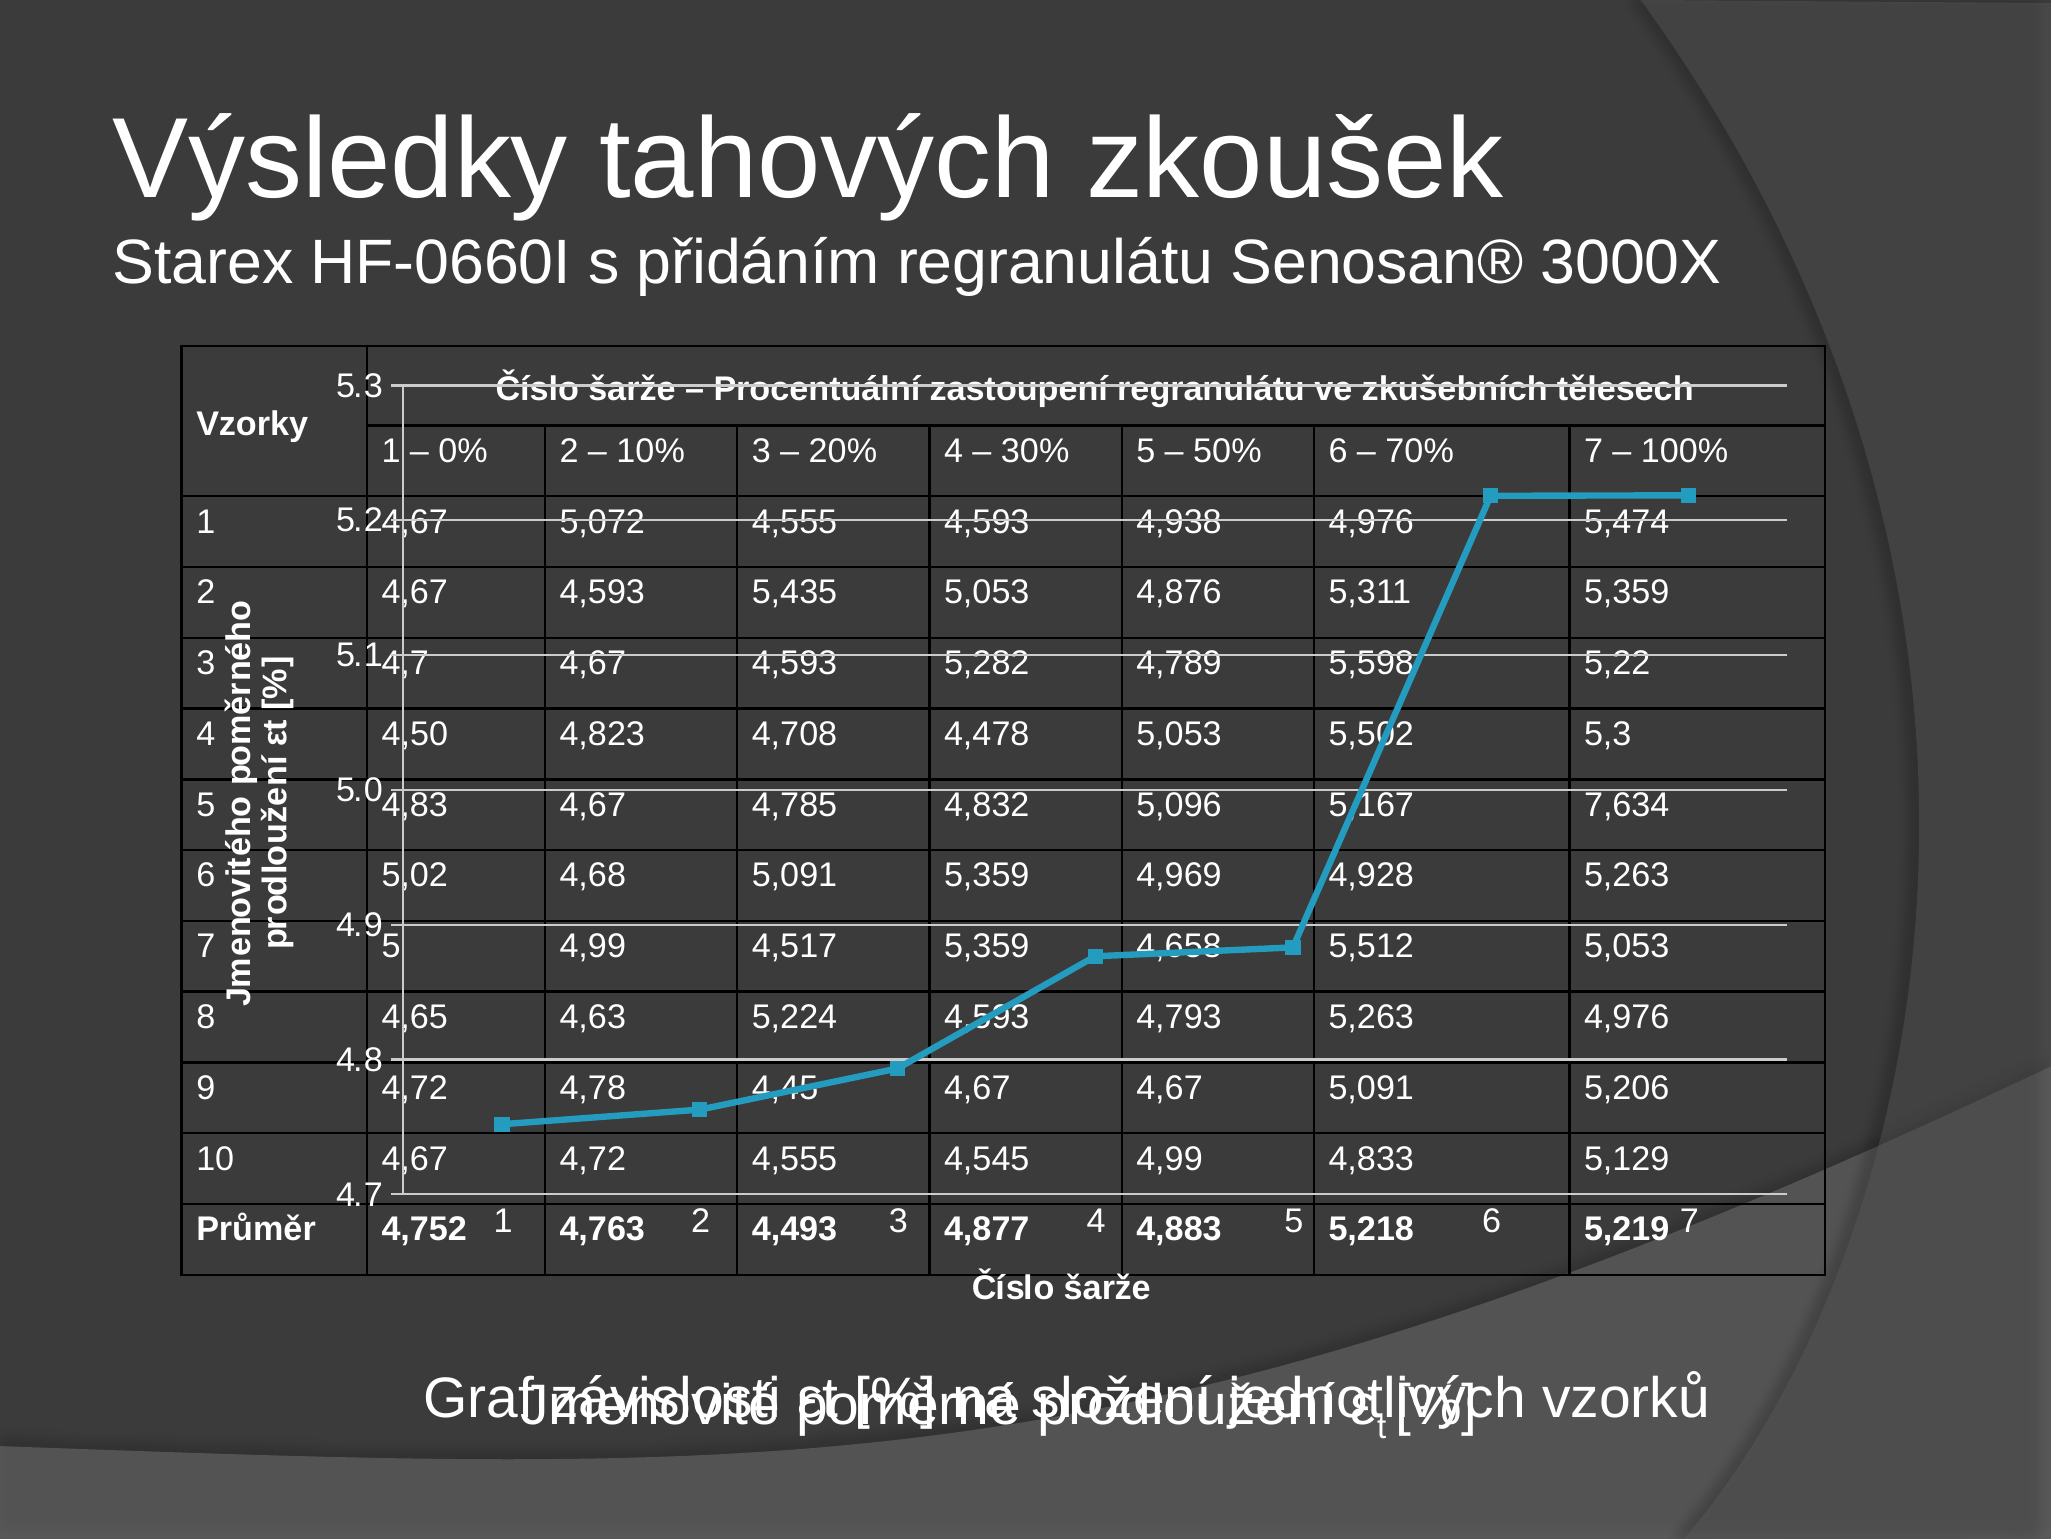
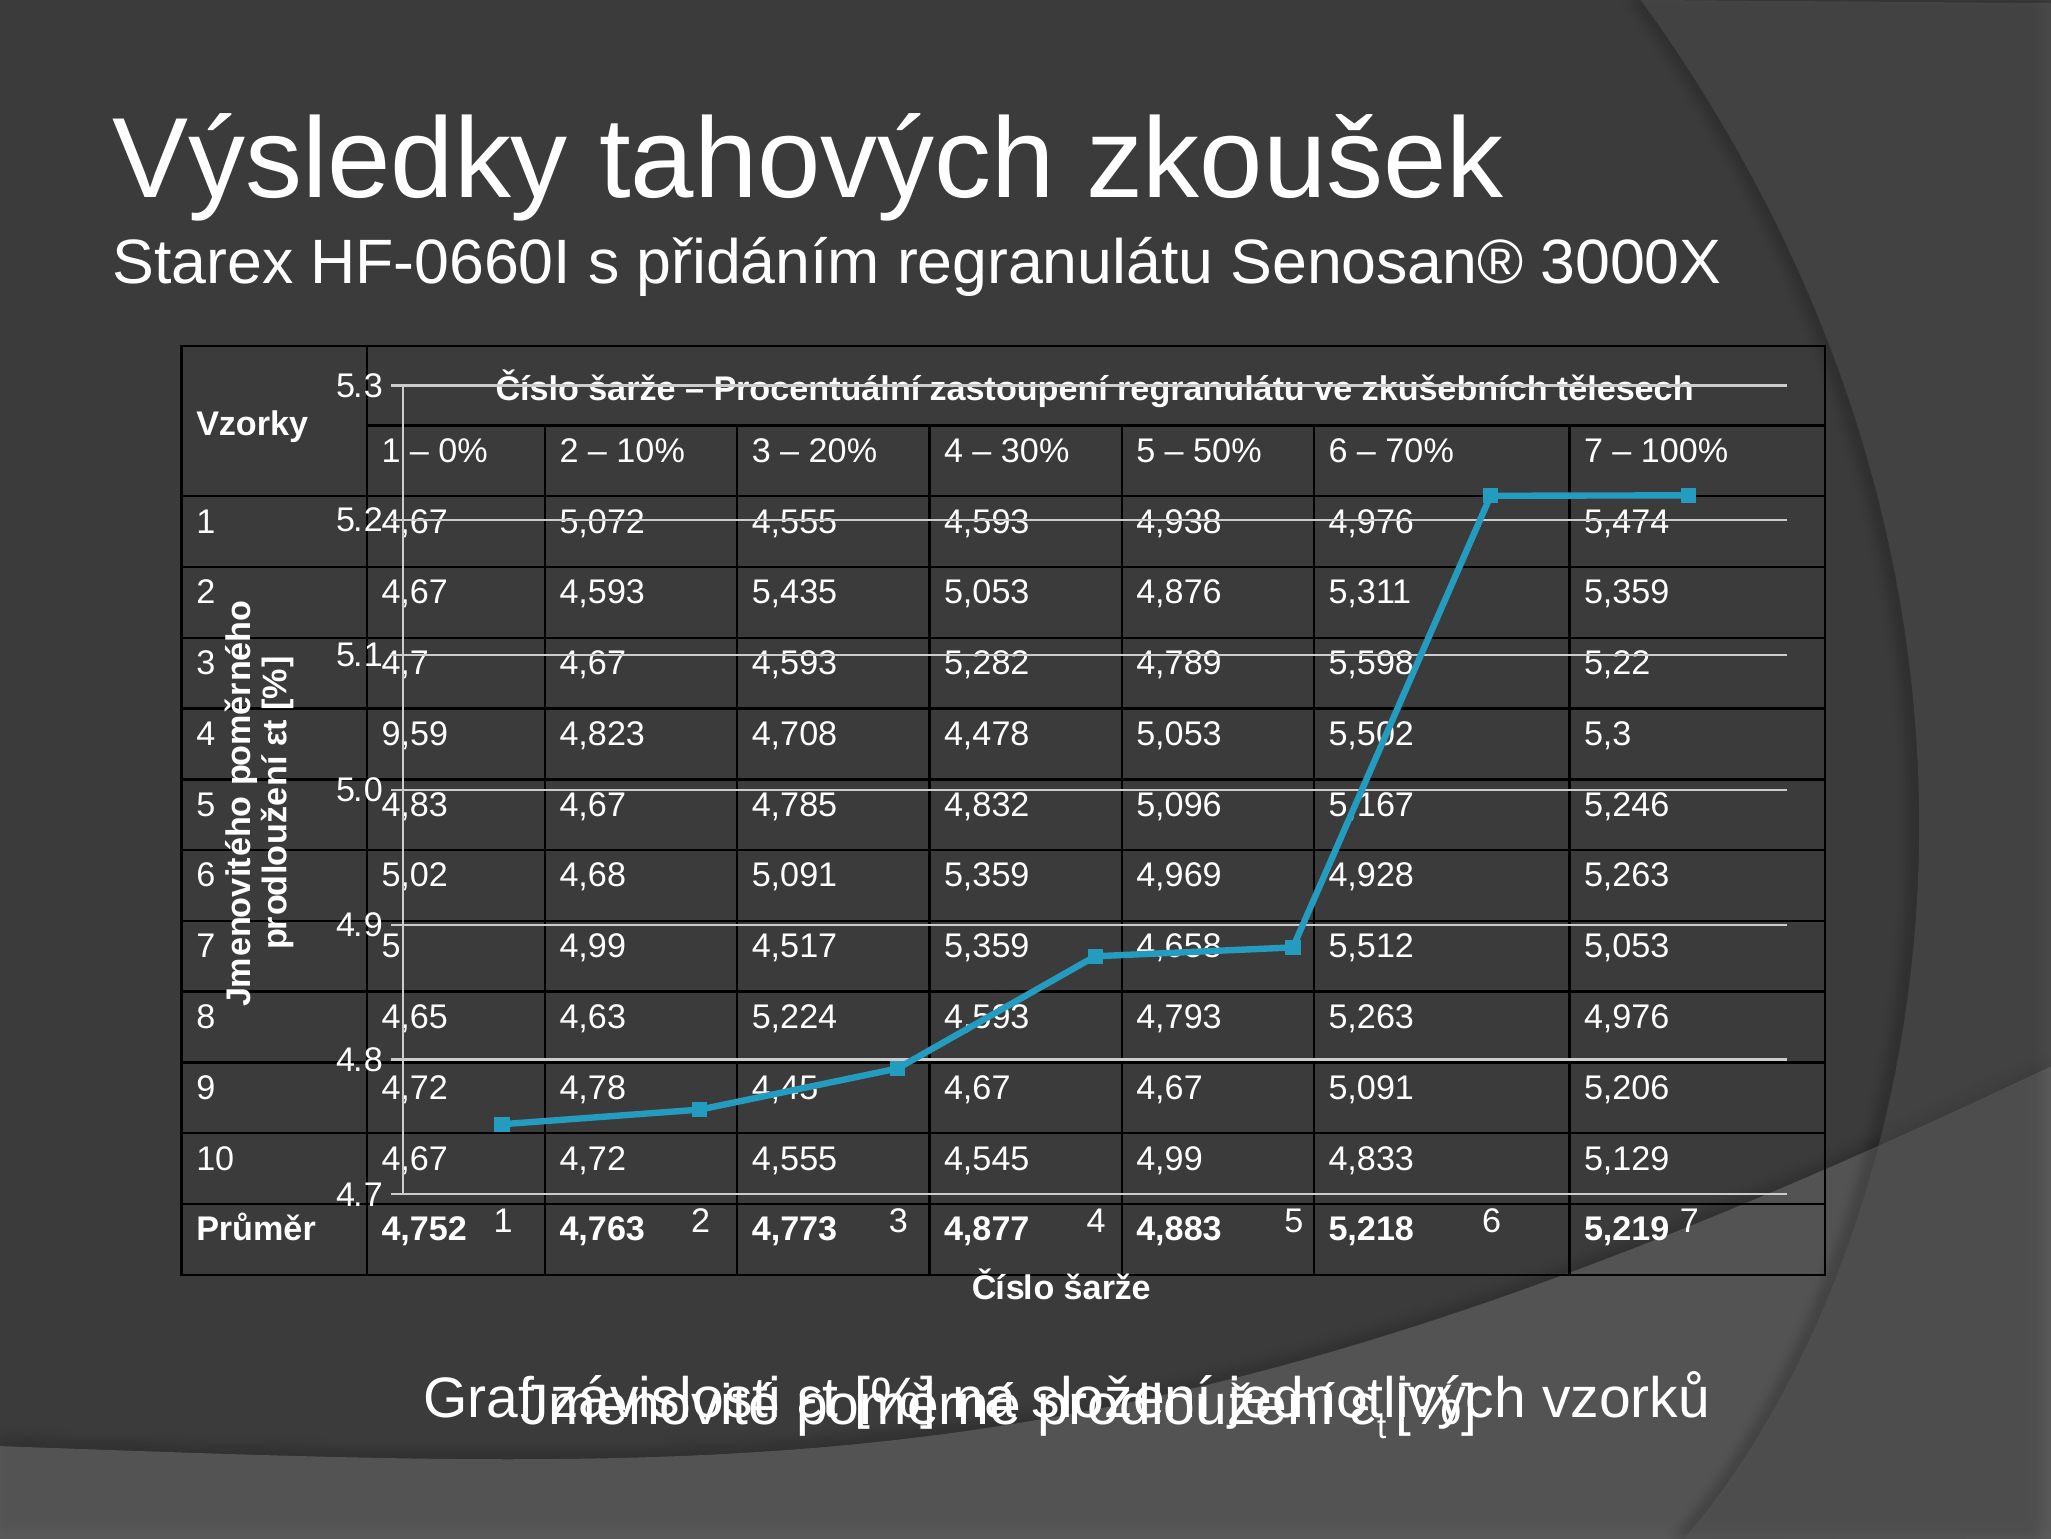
4,50: 4,50 -> 9,59
7,634: 7,634 -> 5,246
4,493: 4,493 -> 4,773
